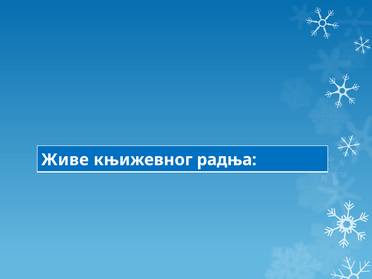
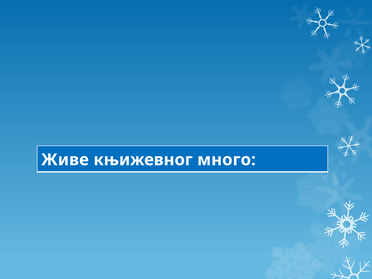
радња: радња -> много
